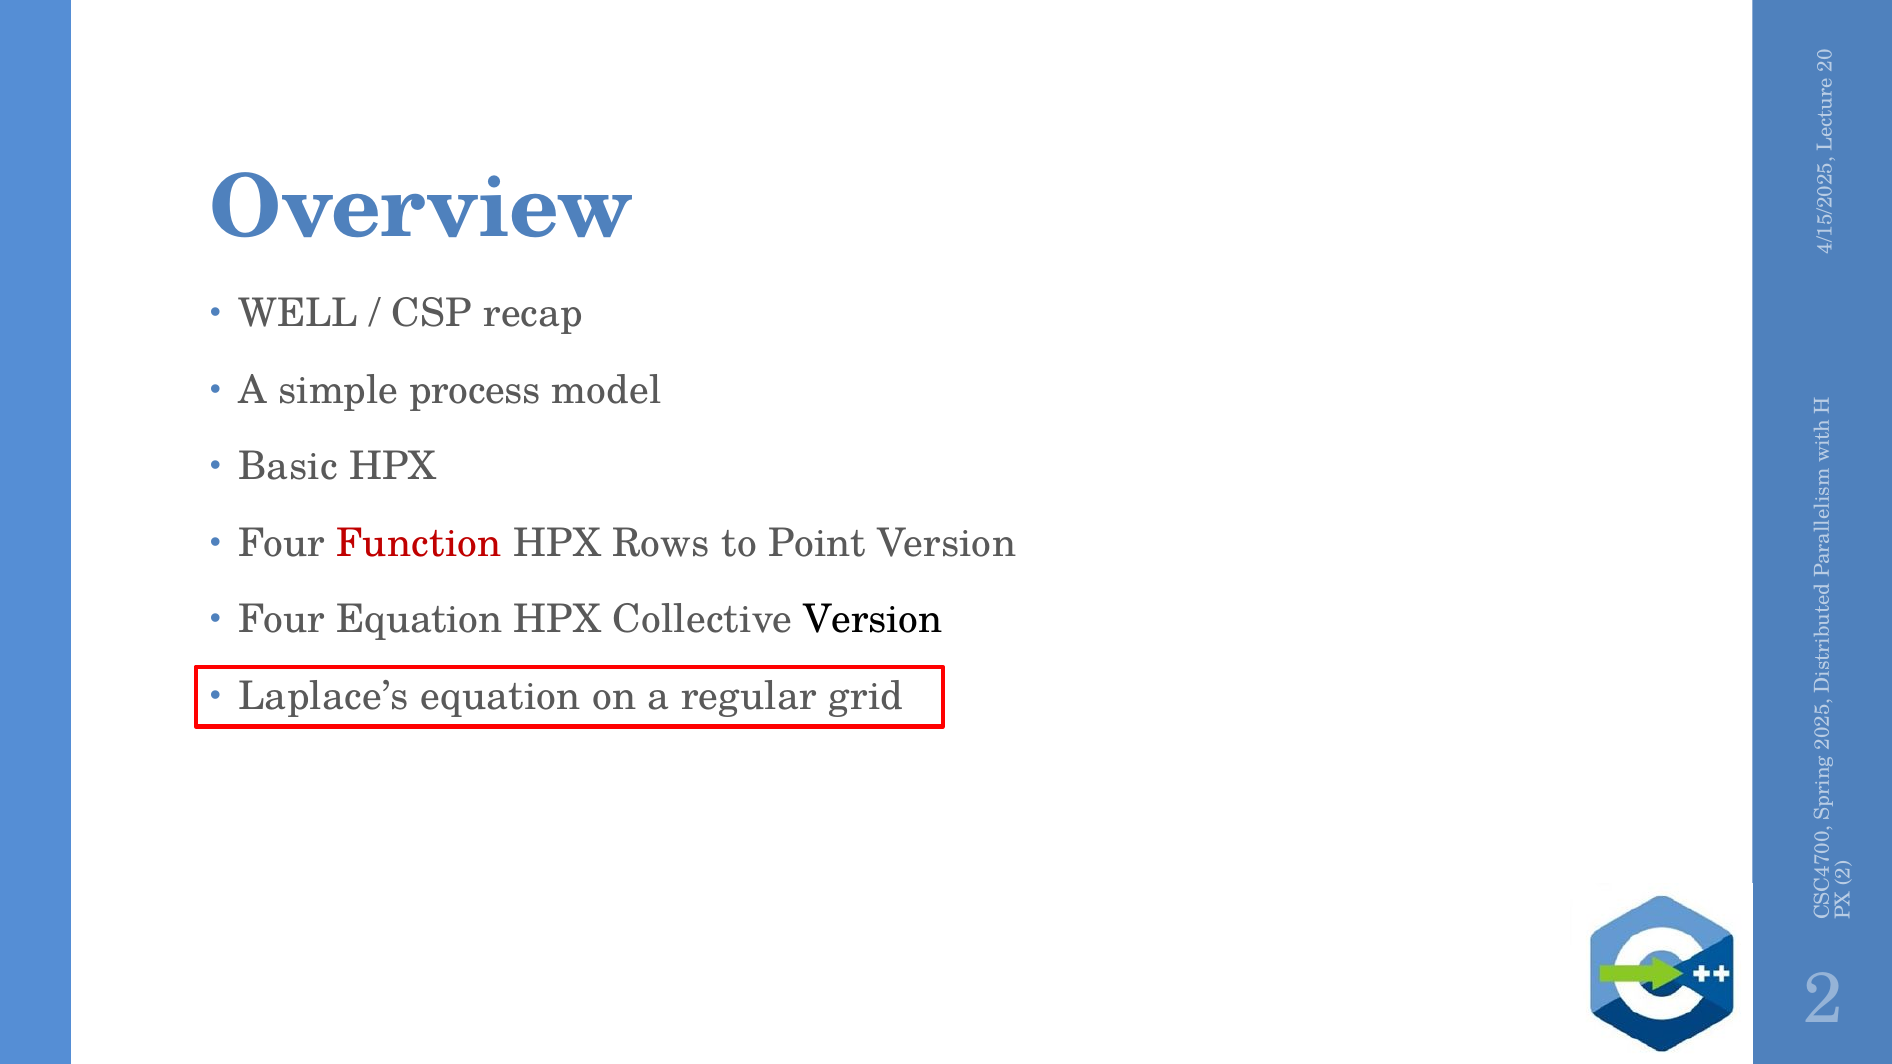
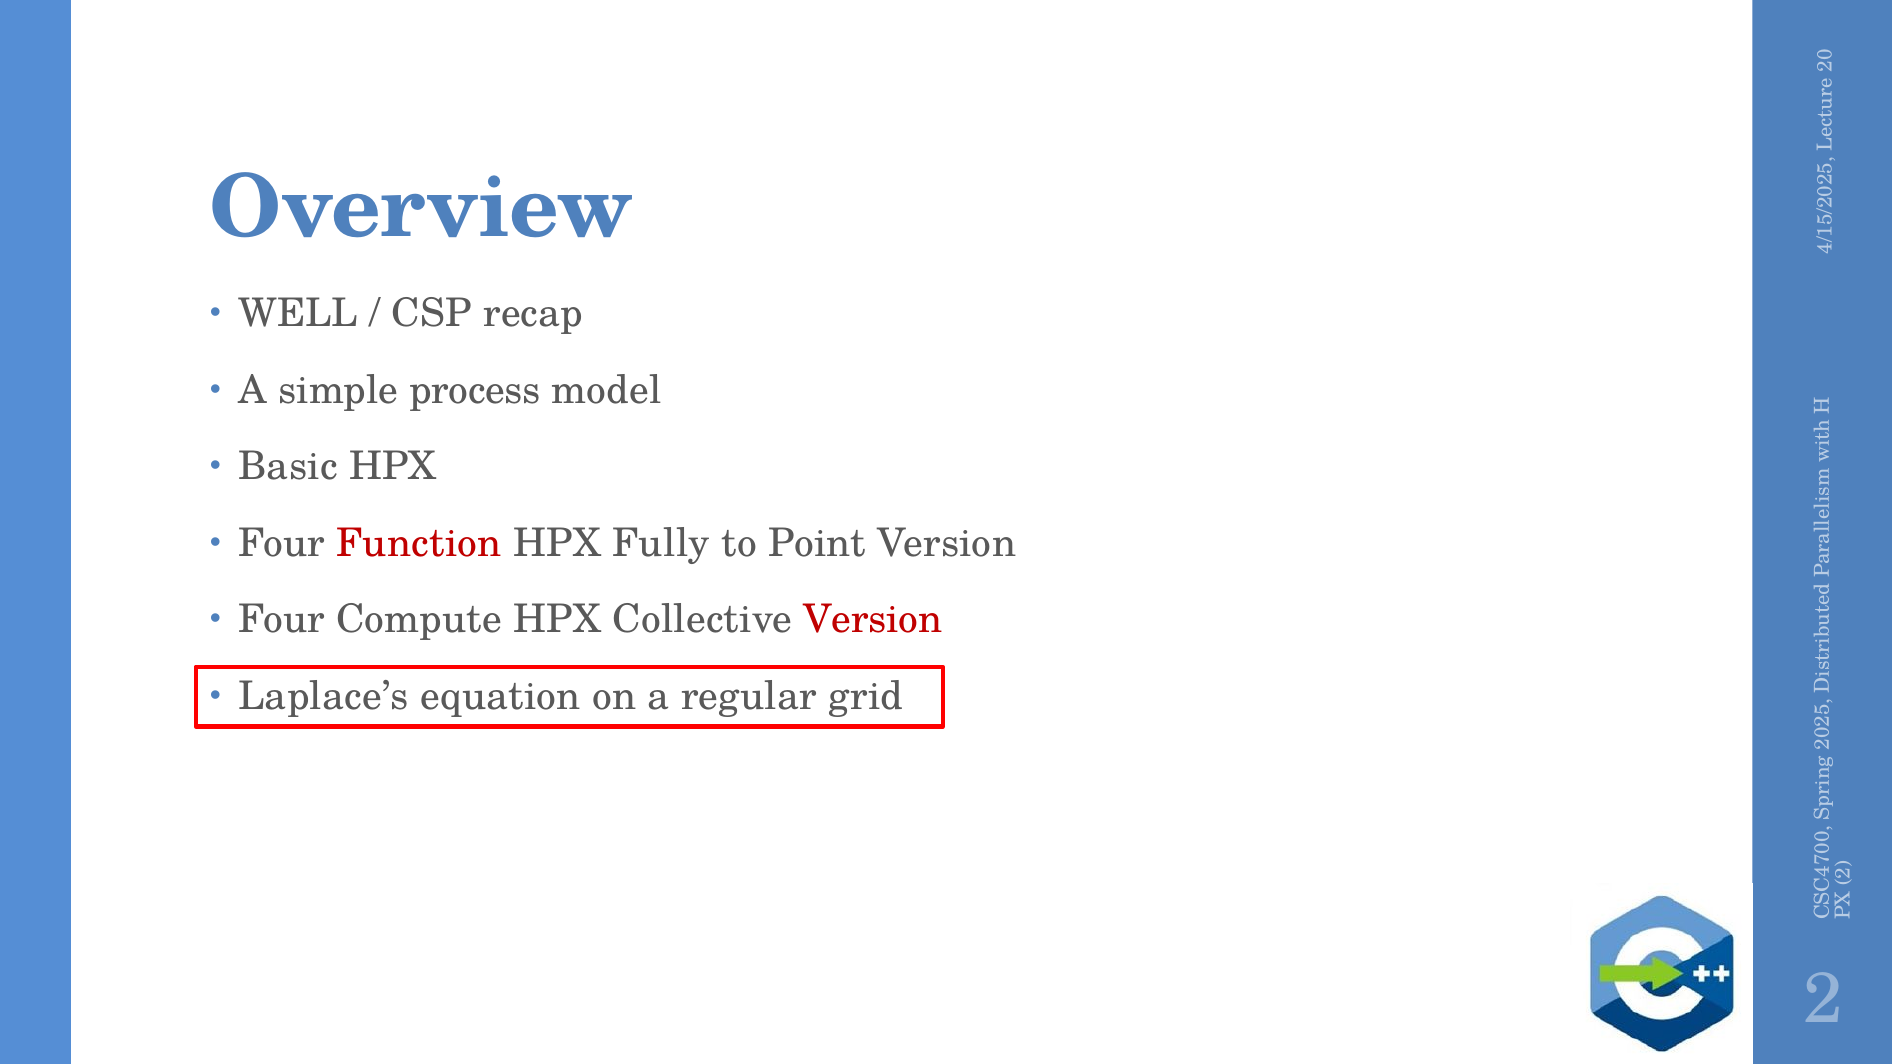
Rows: Rows -> Fully
Four Equation: Equation -> Compute
Version at (873, 620) colour: black -> red
